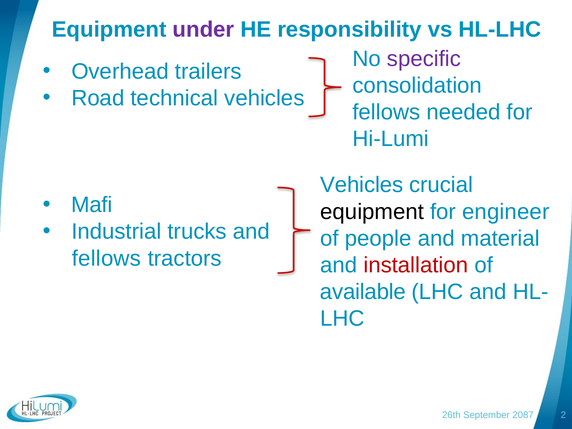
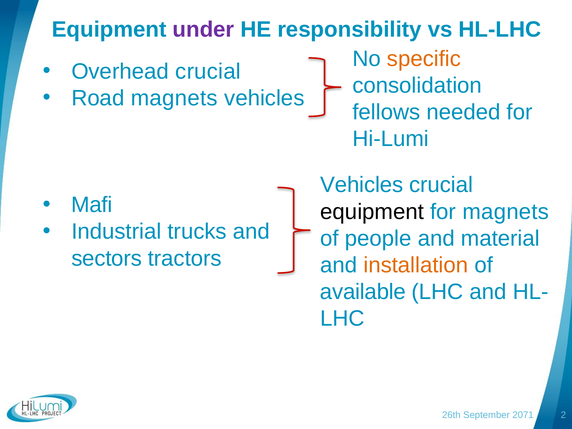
specific colour: purple -> orange
Overhead trailers: trailers -> crucial
Road technical: technical -> magnets
for engineer: engineer -> magnets
fellows at (106, 258): fellows -> sectors
installation colour: red -> orange
2087: 2087 -> 2071
